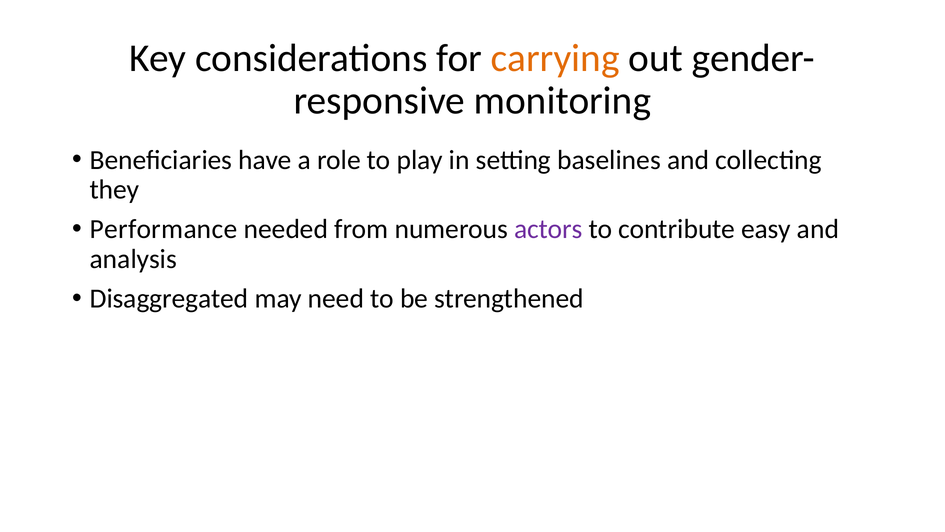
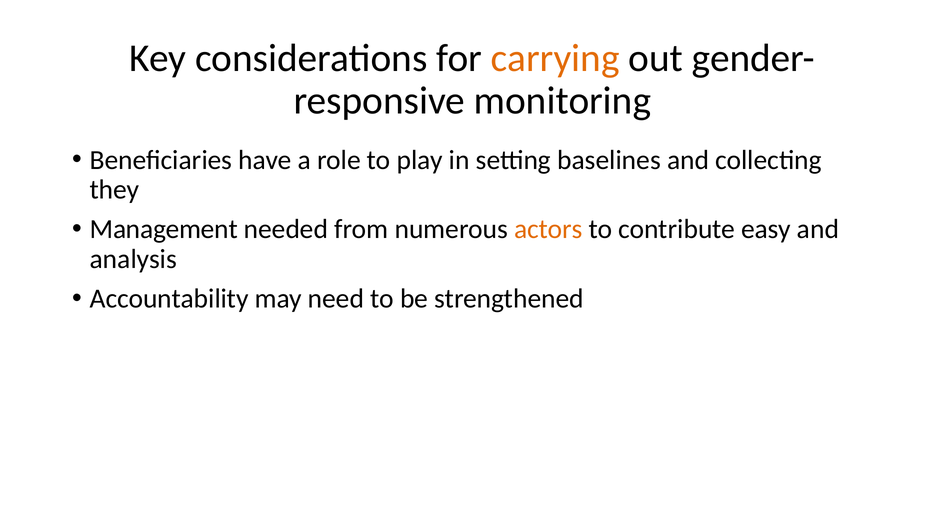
Performance: Performance -> Management
actors colour: purple -> orange
Disaggregated: Disaggregated -> Accountability
